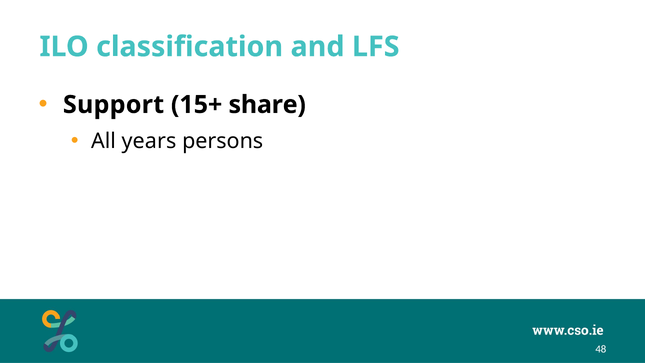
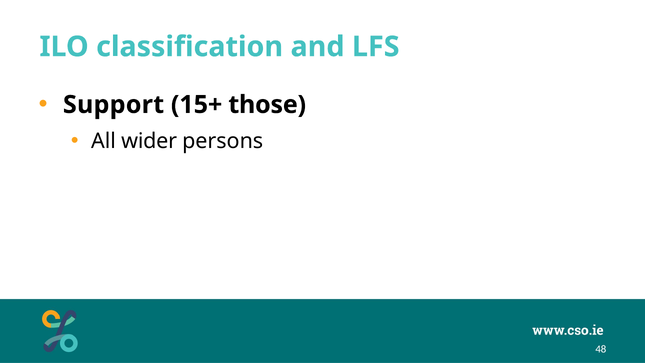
share: share -> those
years: years -> wider
